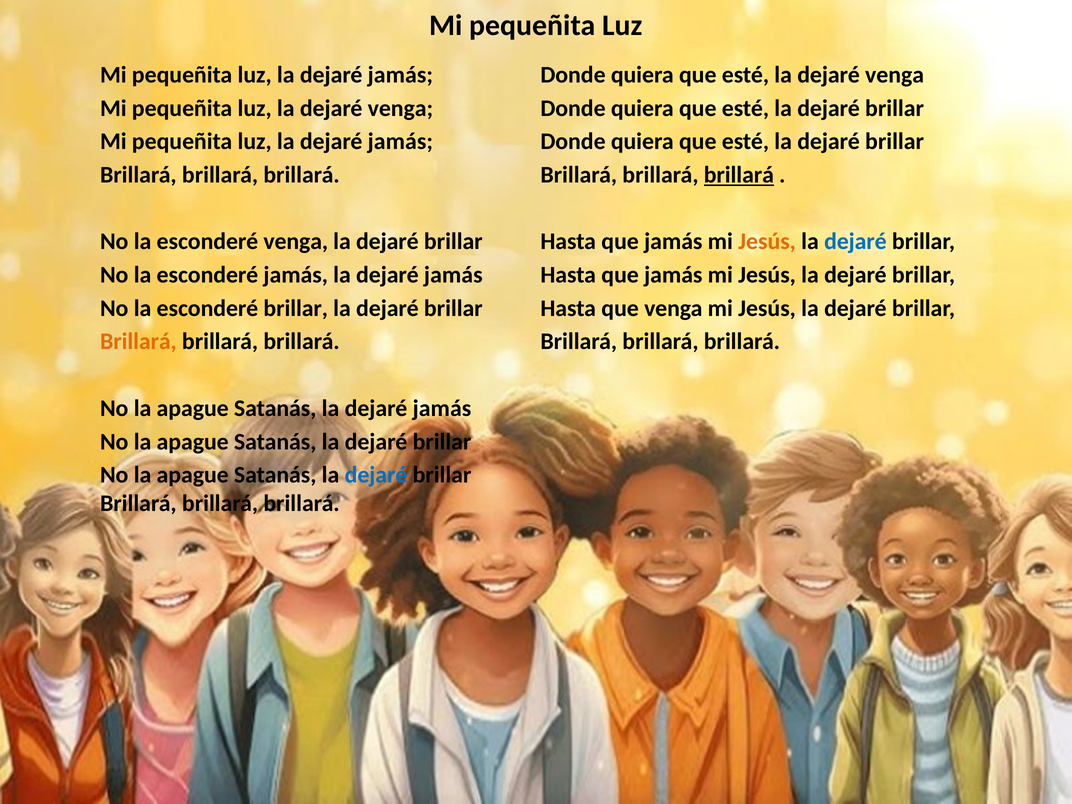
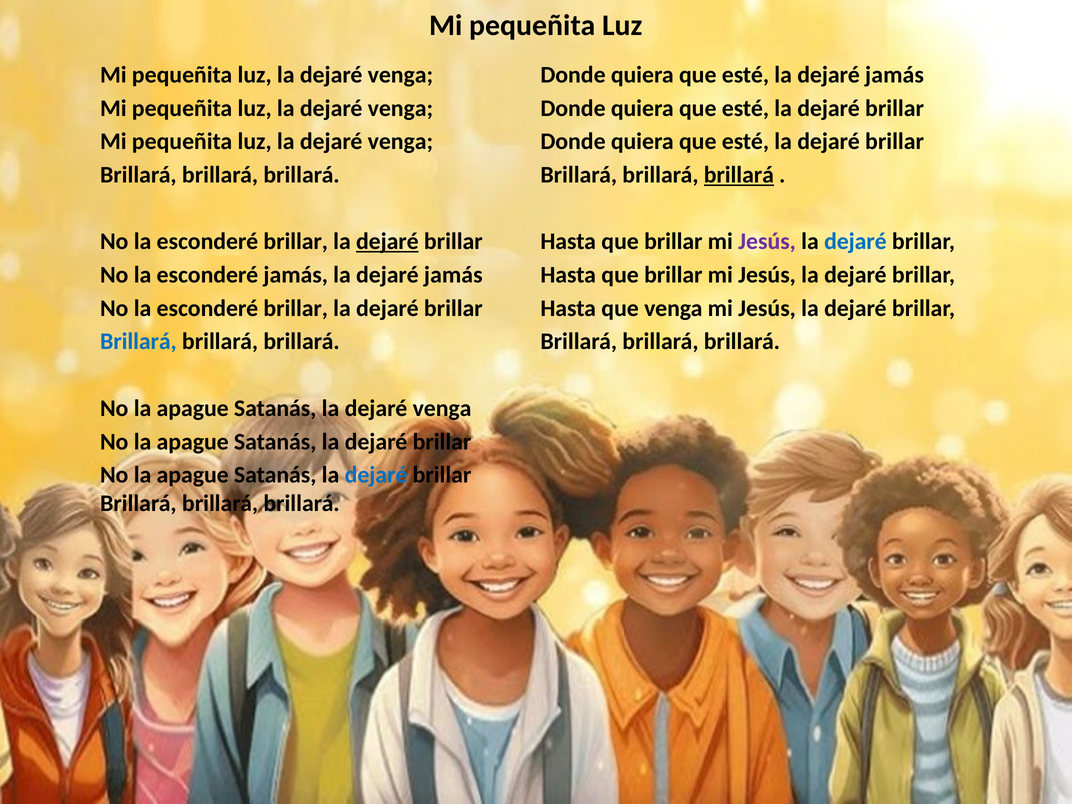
jamás at (400, 75): jamás -> venga
esté la dejaré venga: venga -> jamás
jamás at (400, 142): jamás -> venga
venga at (296, 242): venga -> brillar
dejaré at (387, 242) underline: none -> present
jamás at (673, 242): jamás -> brillar
Jesús at (767, 242) colour: orange -> purple
jamás at (673, 275): jamás -> brillar
Brillará at (138, 342) colour: orange -> blue
Satanás la dejaré jamás: jamás -> venga
